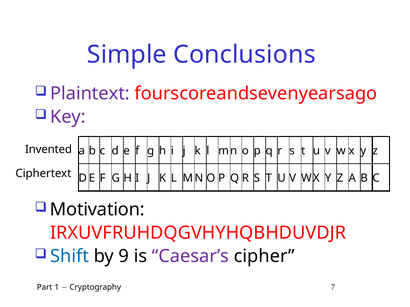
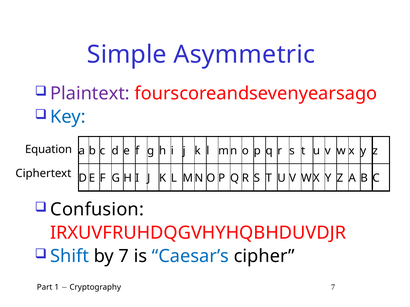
Conclusions: Conclusions -> Asymmetric
Key colour: purple -> blue
Invented: Invented -> Equation
Motivation: Motivation -> Confusion
by 9: 9 -> 7
Caesar’s colour: purple -> blue
